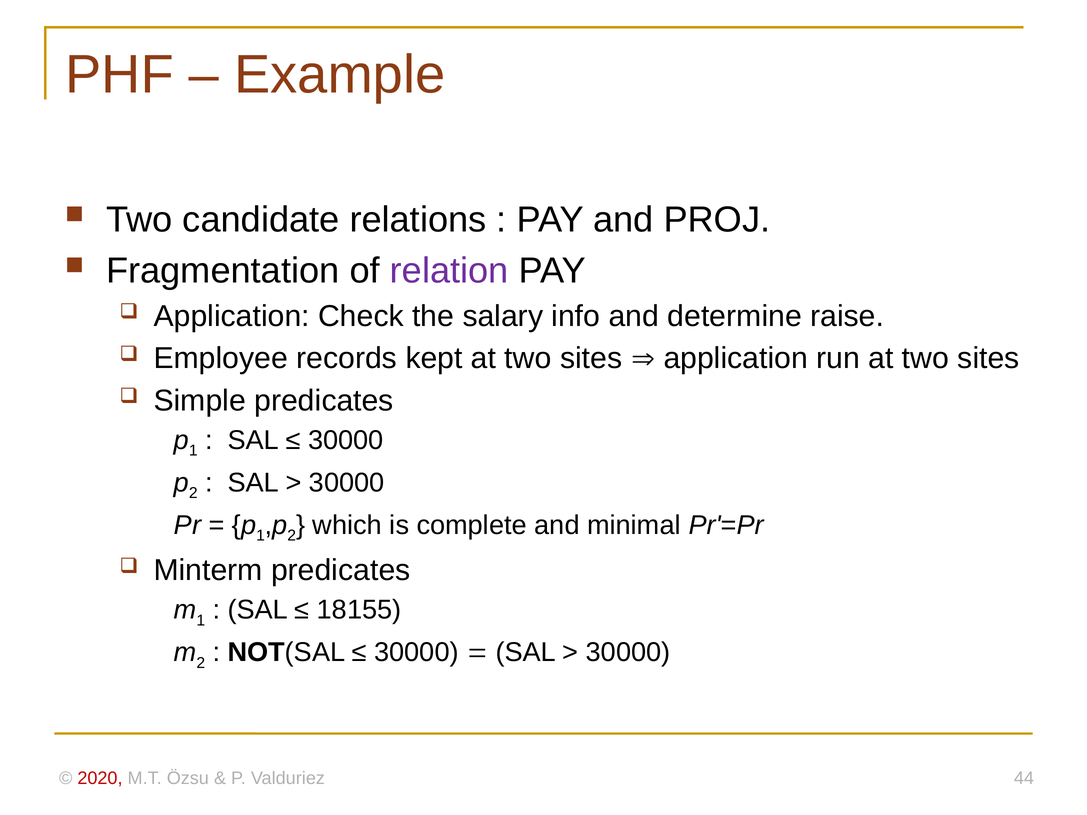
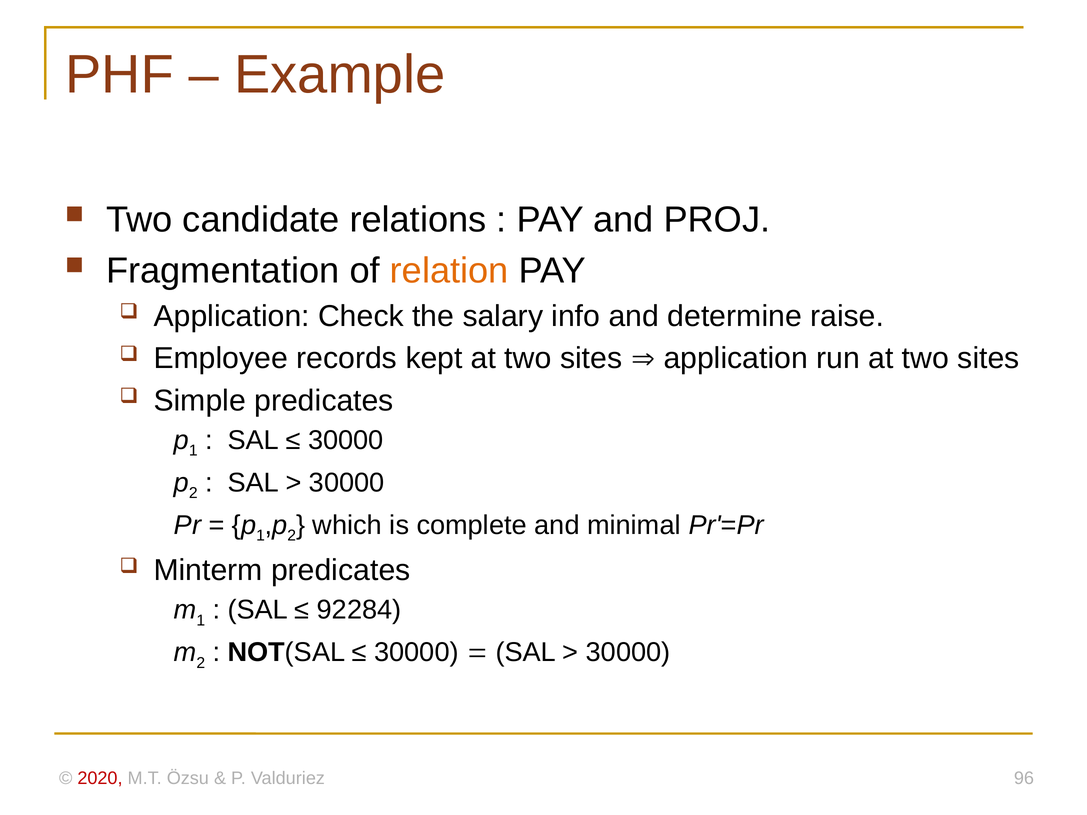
relation colour: purple -> orange
18155: 18155 -> 92284
44: 44 -> 96
